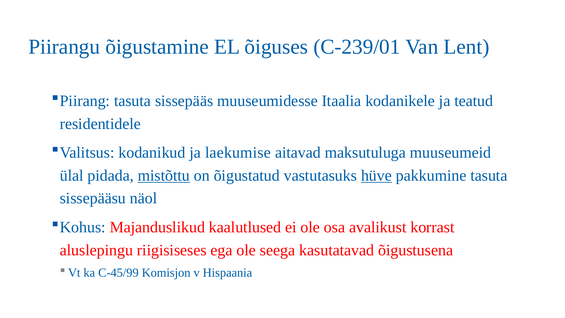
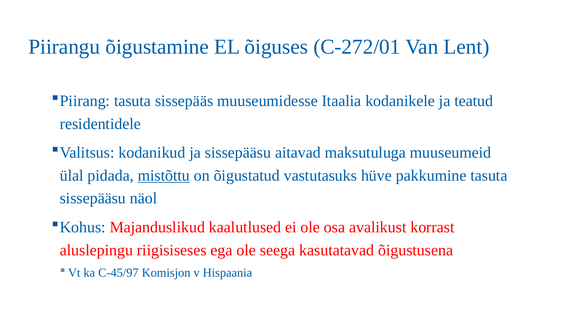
C-239/01: C-239/01 -> C-272/01
ja laekumise: laekumise -> sissepääsu
hüve underline: present -> none
C-45/99: C-45/99 -> C-45/97
